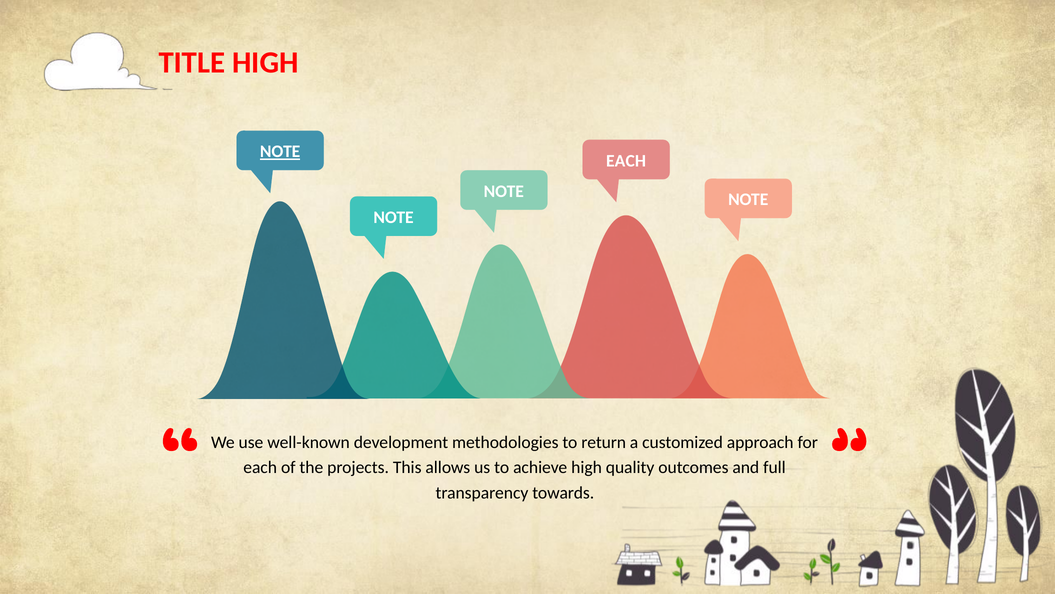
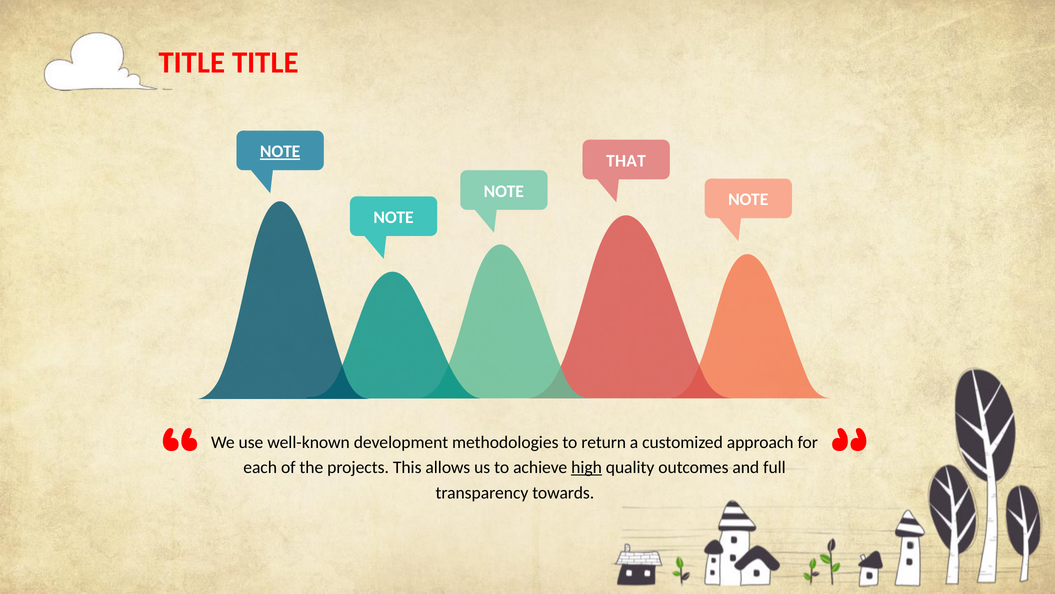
TITLE HIGH: HIGH -> TITLE
EACH at (626, 161): EACH -> THAT
high at (587, 467) underline: none -> present
